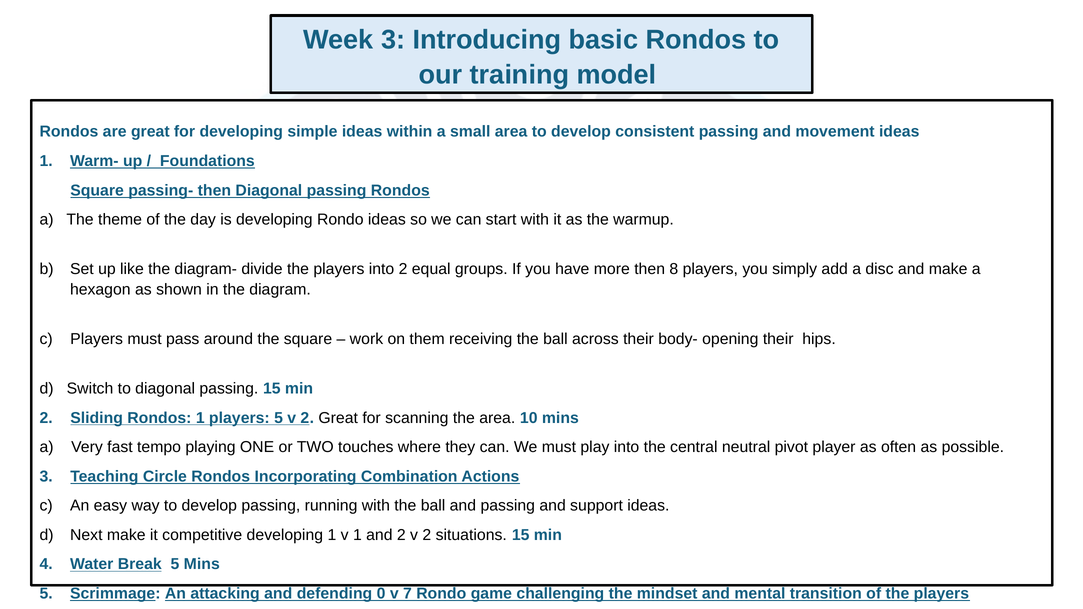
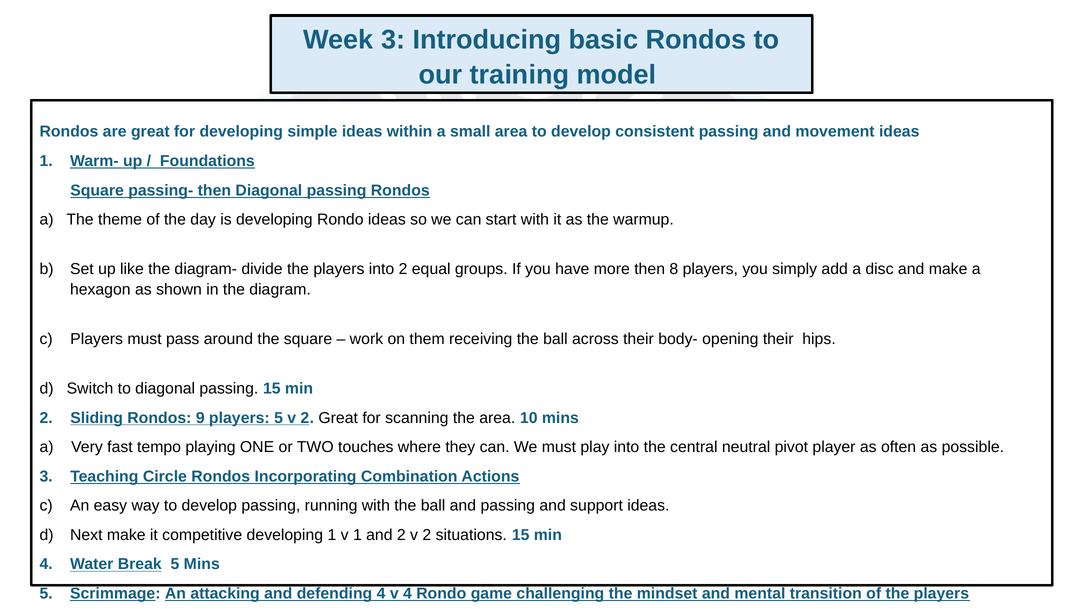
Rondos 1: 1 -> 9
defending 0: 0 -> 4
v 7: 7 -> 4
